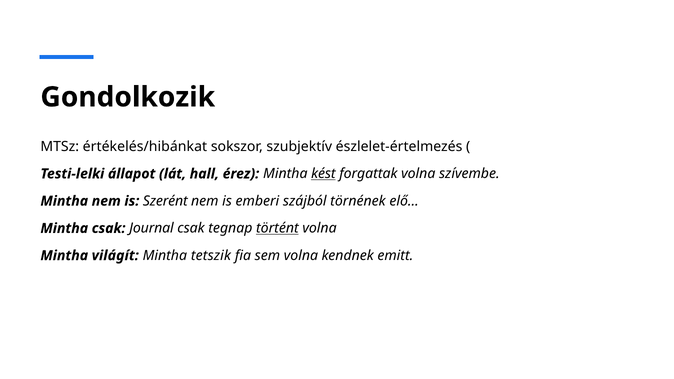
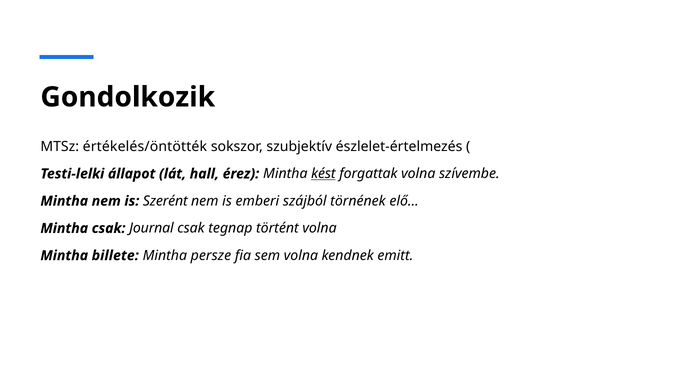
értékelés/hibánkat: értékelés/hibánkat -> értékelés/öntötték
történt underline: present -> none
világít: világít -> billete
tetszik: tetszik -> persze
